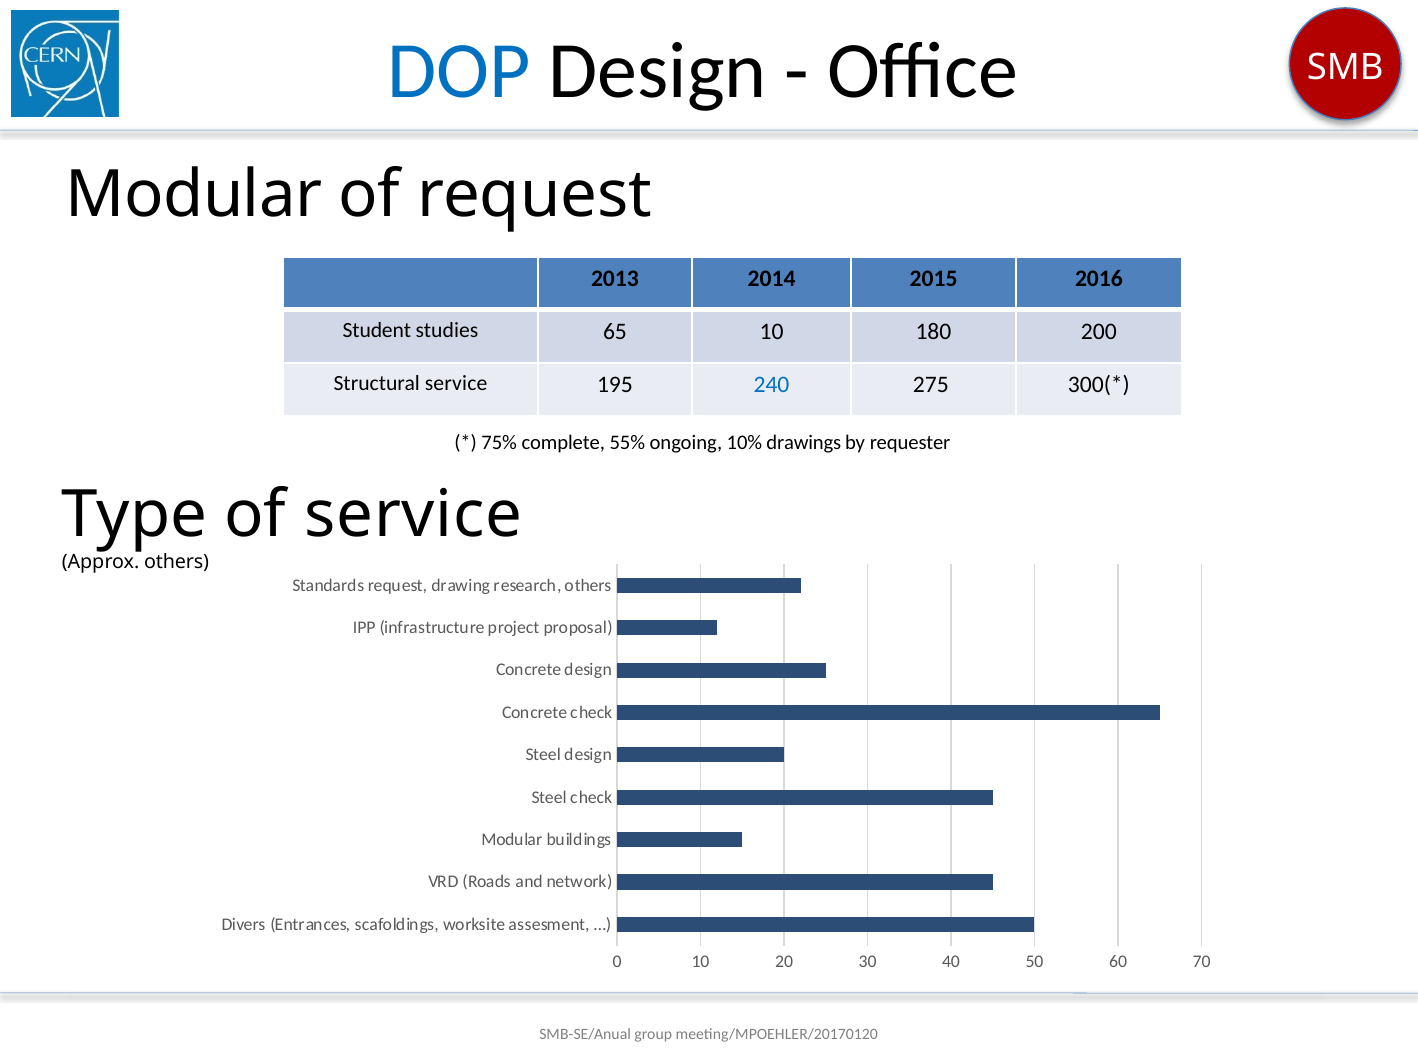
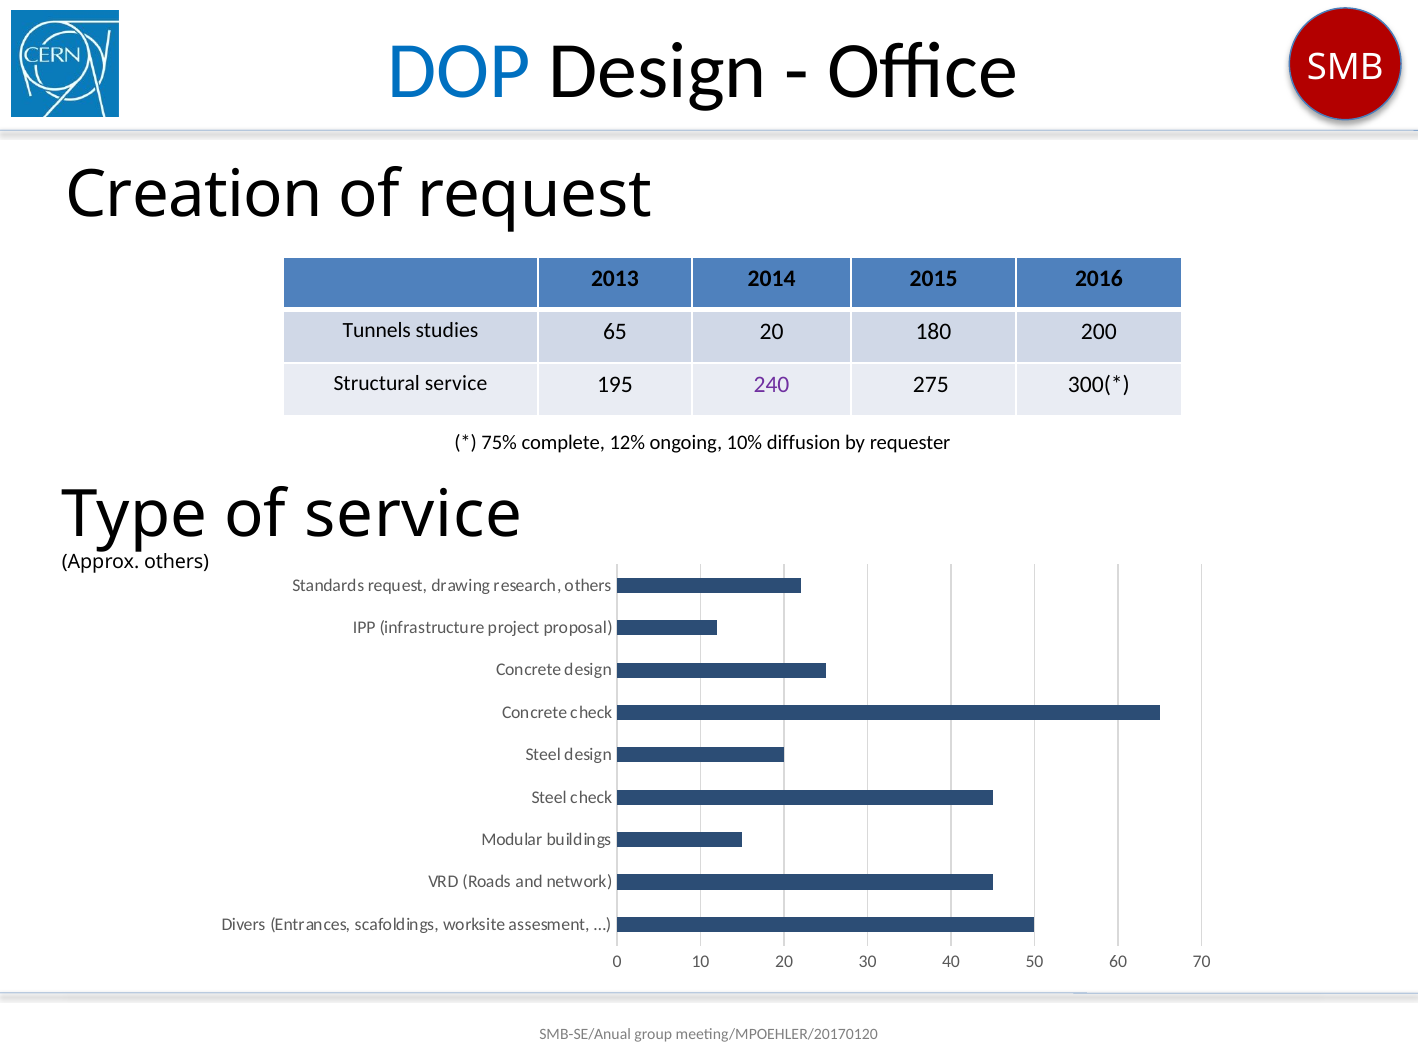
Modular at (194, 194): Modular -> Creation
Student: Student -> Tunnels
65 10: 10 -> 20
240 colour: blue -> purple
55%: 55% -> 12%
drawings: drawings -> diffusion
